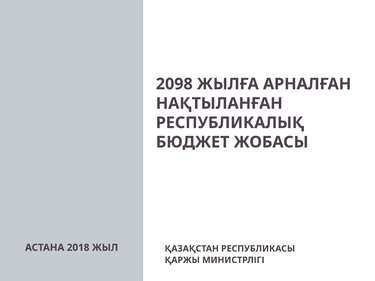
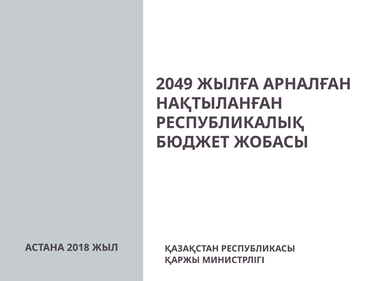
2098: 2098 -> 2049
